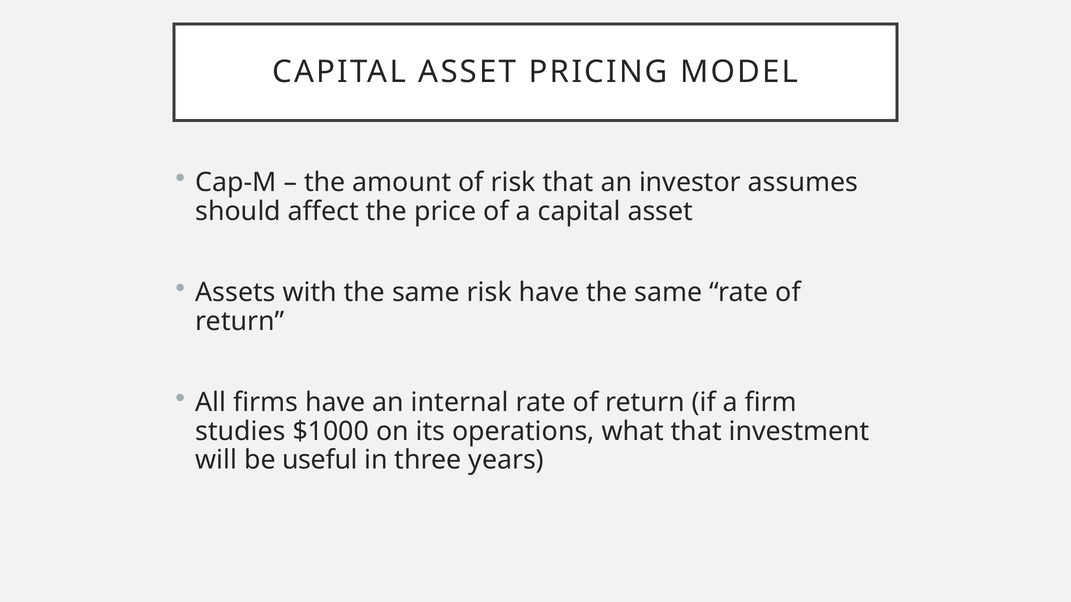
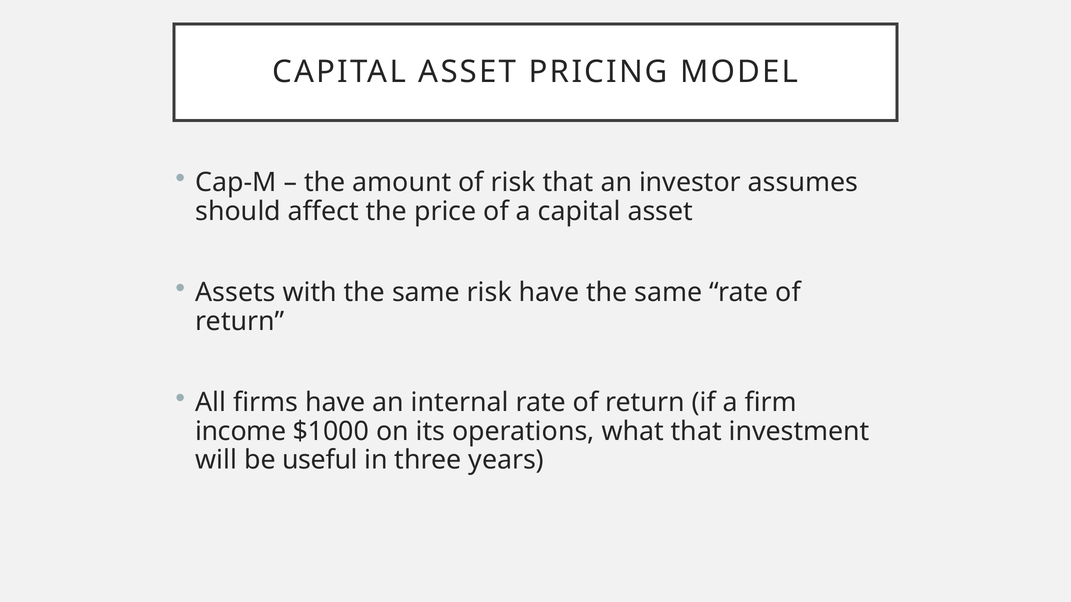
studies: studies -> income
